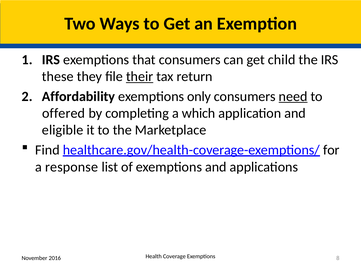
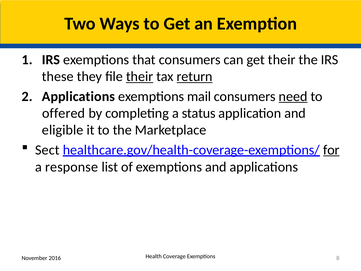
get child: child -> their
return underline: none -> present
Affordability at (79, 96): Affordability -> Applications
only: only -> mail
which: which -> status
Find: Find -> Sect
for underline: none -> present
